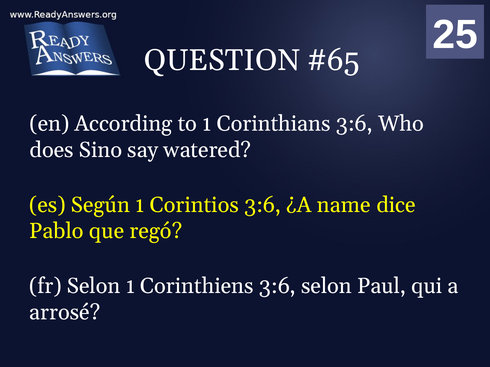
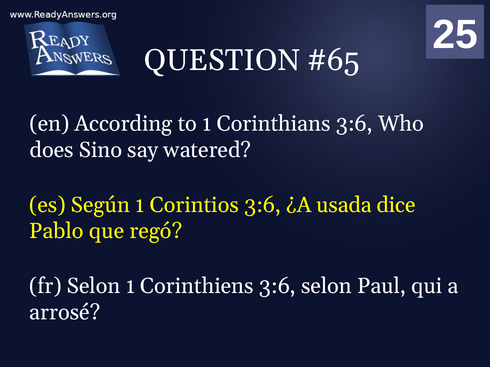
name: name -> usada
